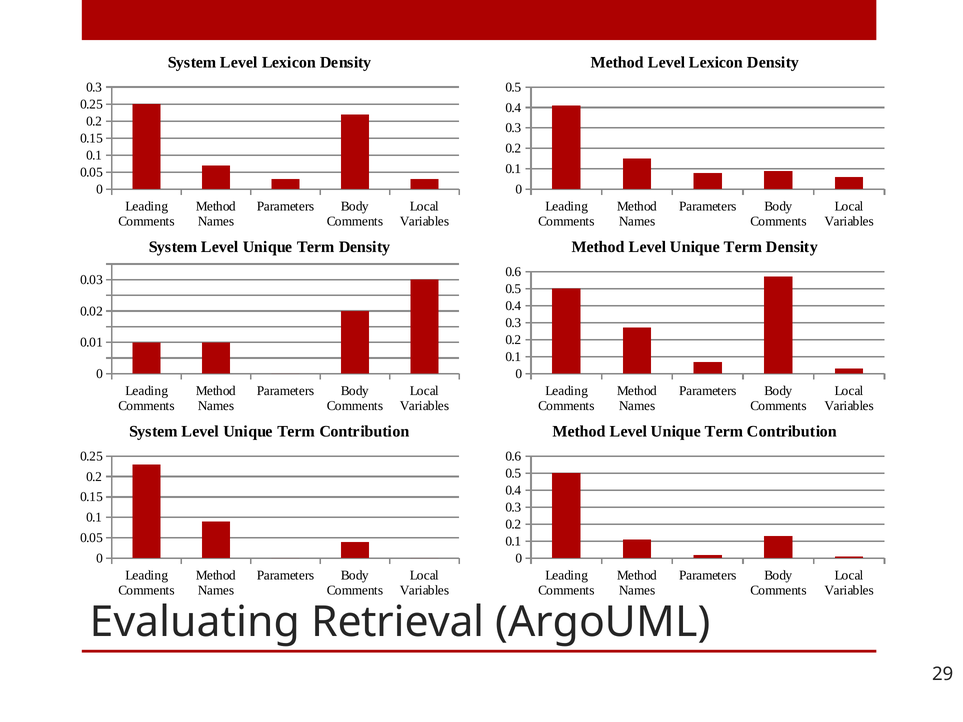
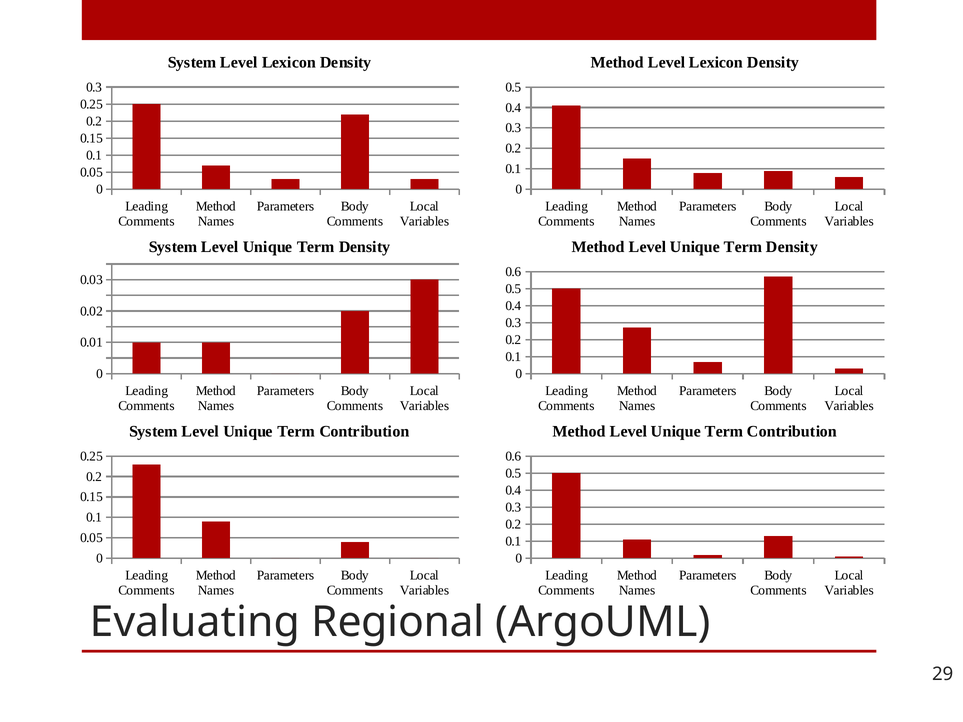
Retrieval: Retrieval -> Regional
